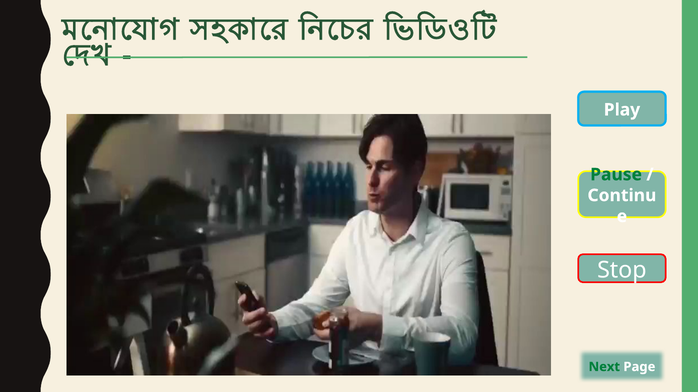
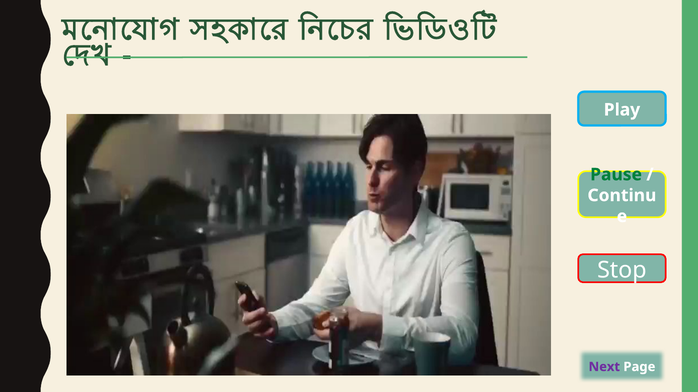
Next colour: green -> purple
